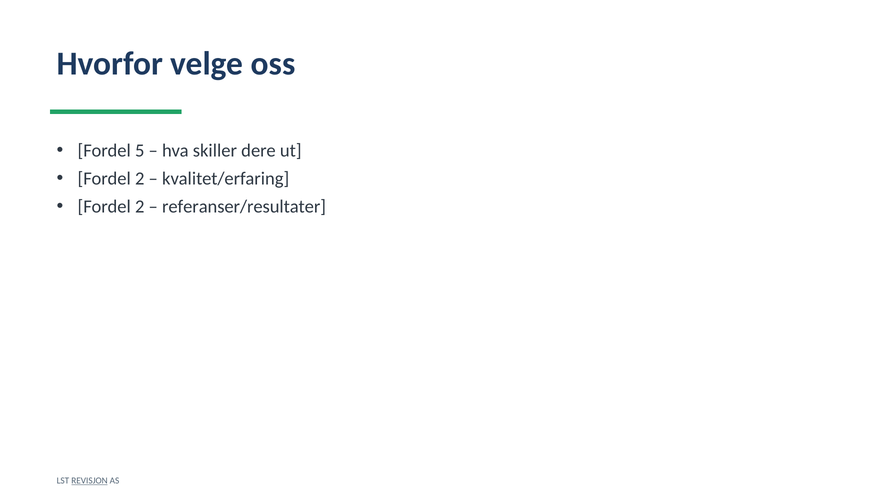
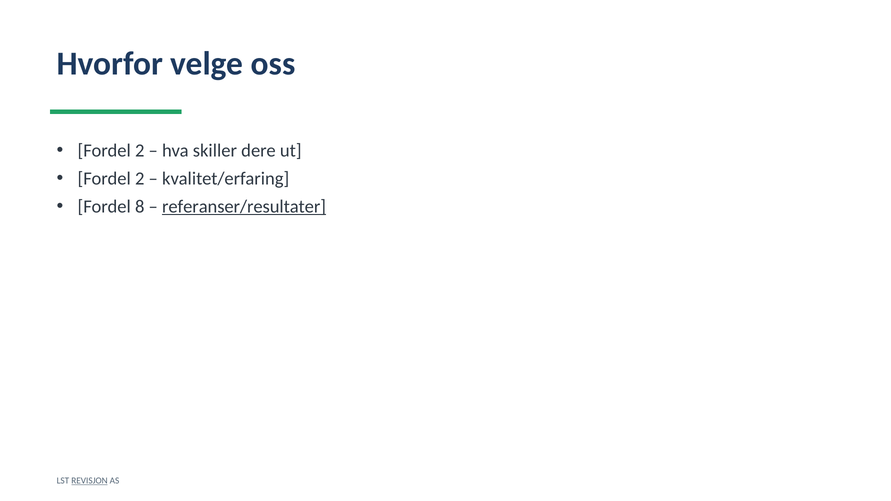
5 at (140, 151): 5 -> 2
2 at (140, 207): 2 -> 8
referanser/resultater underline: none -> present
